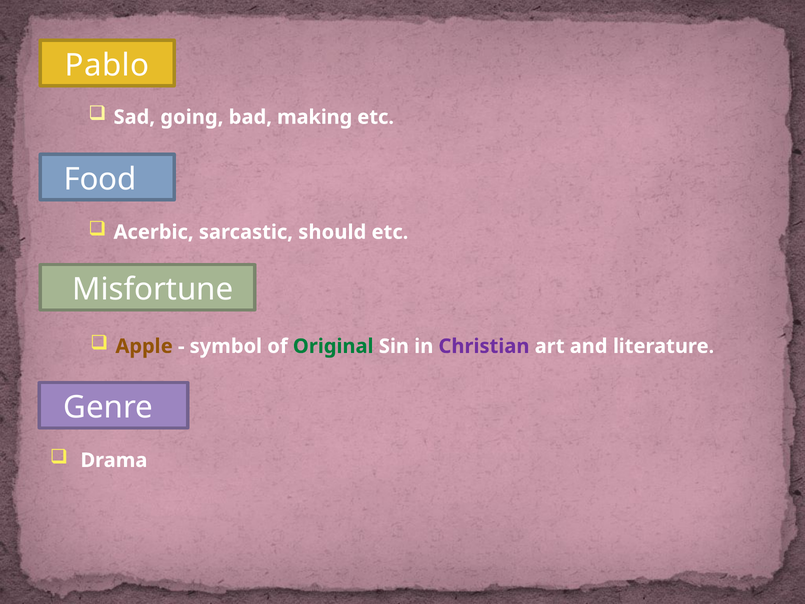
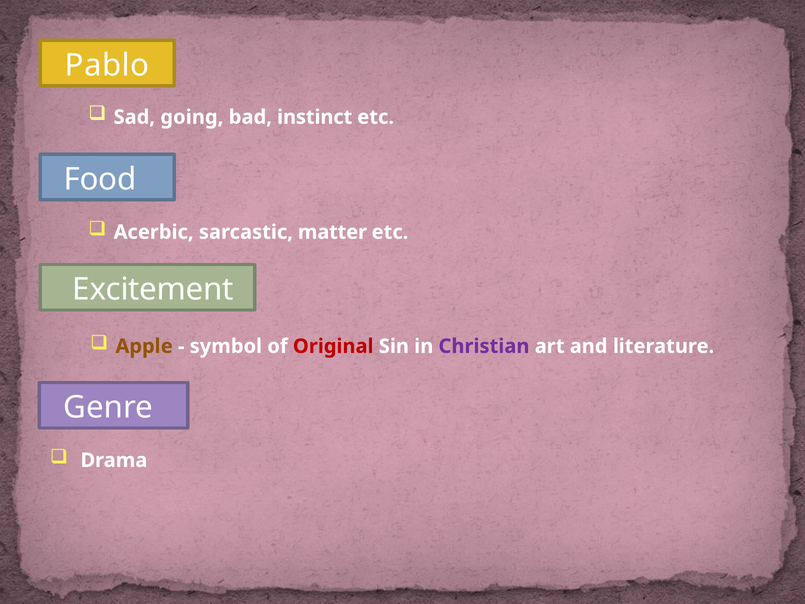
making: making -> instinct
should: should -> matter
Misfortune: Misfortune -> Excitement
Original colour: green -> red
